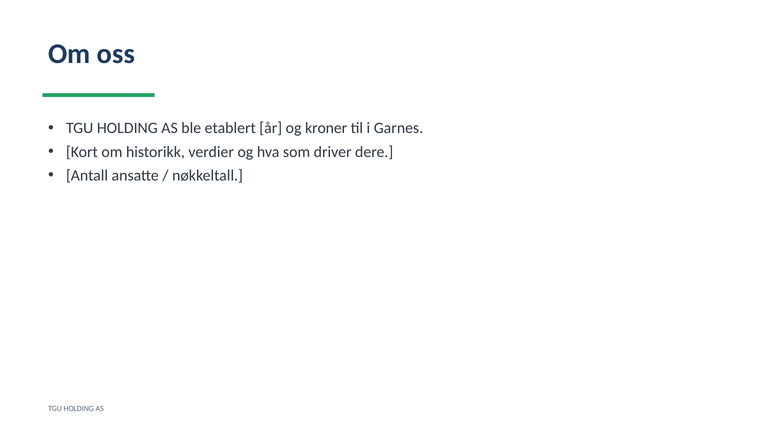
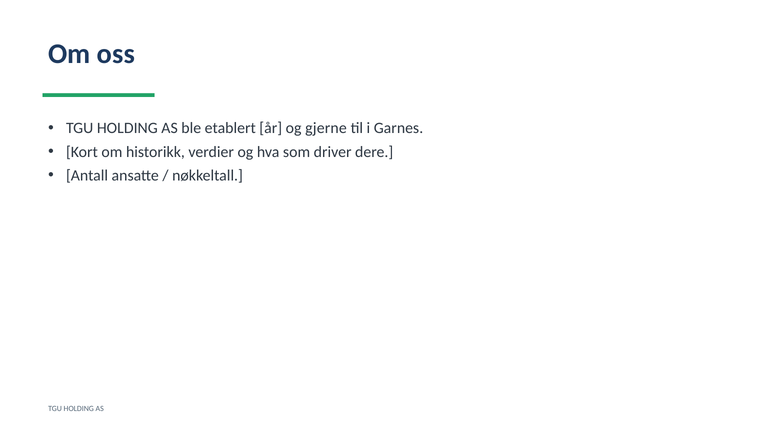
kroner: kroner -> gjerne
